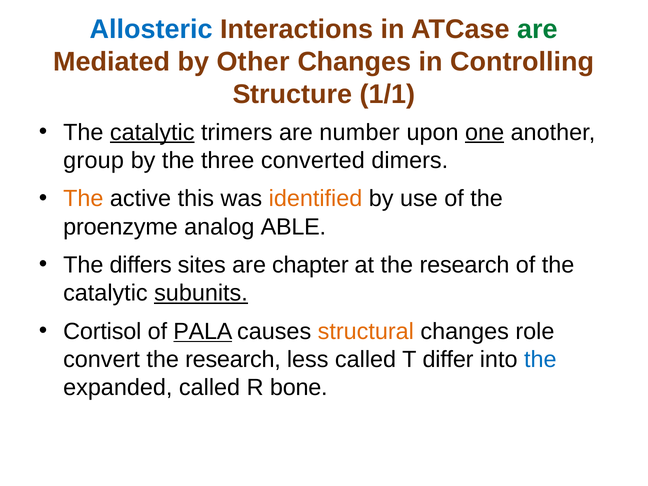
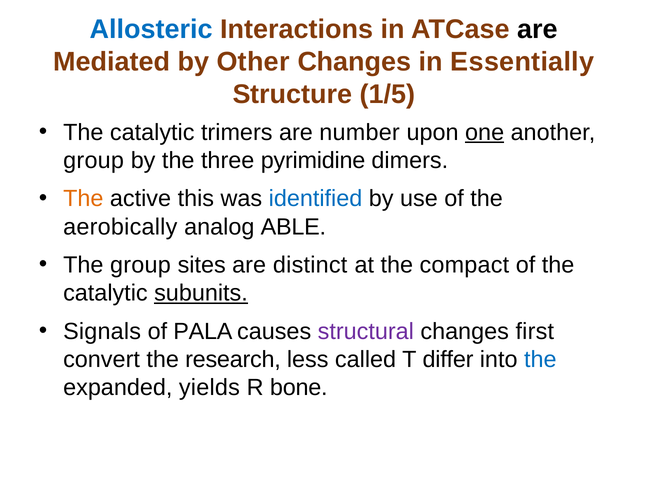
are at (537, 29) colour: green -> black
Controlling: Controlling -> Essentially
1/1: 1/1 -> 1/5
catalytic at (152, 132) underline: present -> none
converted: converted -> pyrimidine
identified colour: orange -> blue
proenzyme: proenzyme -> aerobically
The differs: differs -> group
chapter: chapter -> distinct
at the research: research -> compact
Cortisol: Cortisol -> Signals
PALA underline: present -> none
structural colour: orange -> purple
role: role -> first
expanded called: called -> yields
